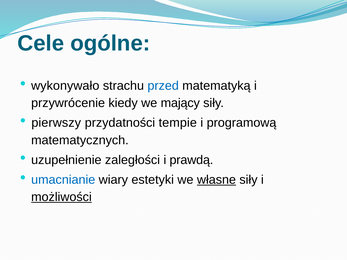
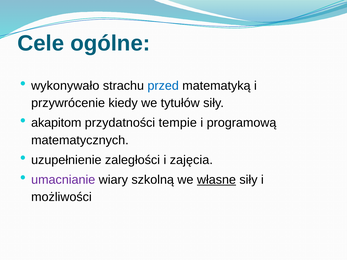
mający: mający -> tytułów
pierwszy: pierwszy -> akapitom
prawdą: prawdą -> zajęcia
umacnianie colour: blue -> purple
estetyki: estetyki -> szkolną
możliwości underline: present -> none
